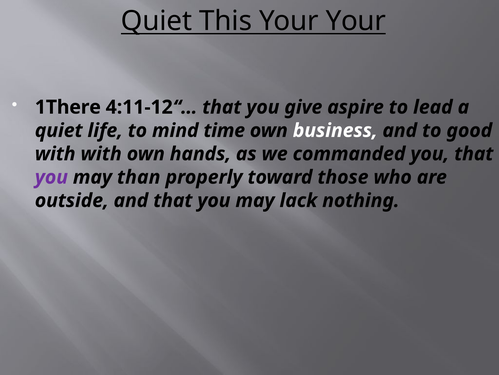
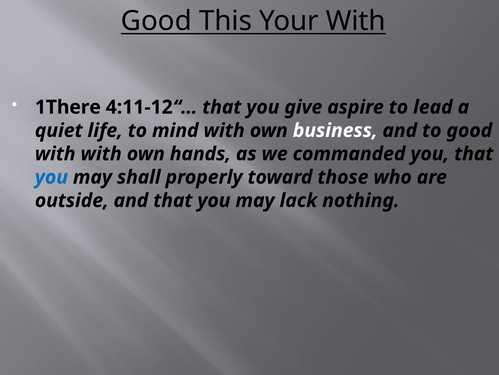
Quiet at (156, 21): Quiet -> Good
Your Your: Your -> With
mind time: time -> with
you at (51, 177) colour: purple -> blue
than: than -> shall
